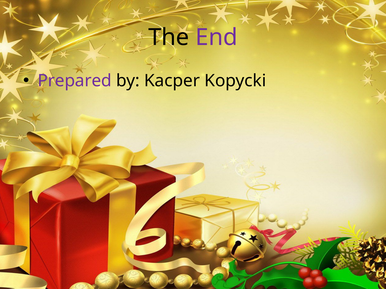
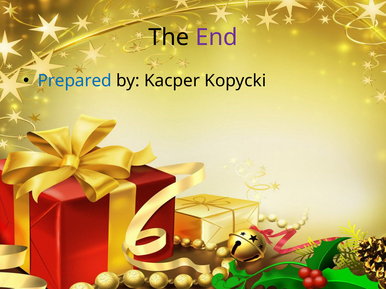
Prepared colour: purple -> blue
